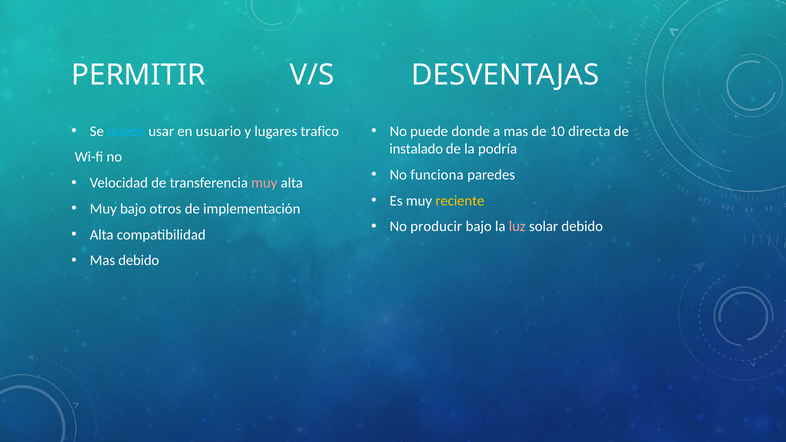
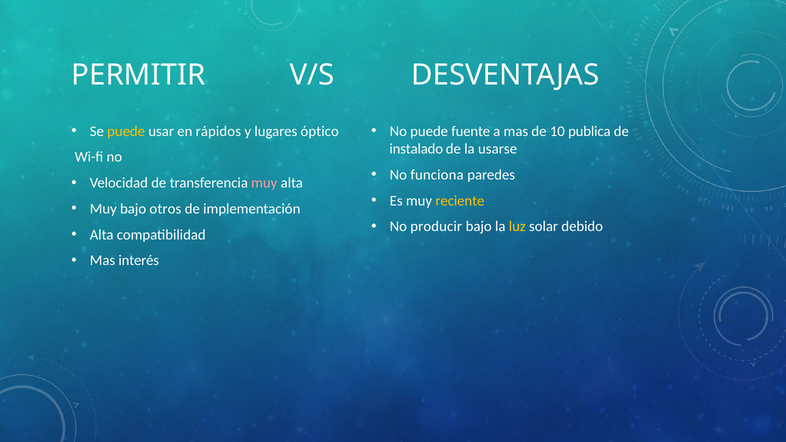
puede at (126, 131) colour: light blue -> yellow
usuario: usuario -> rápidos
trafico: trafico -> óptico
donde: donde -> fuente
directa: directa -> publica
podría: podría -> usarse
luz colour: pink -> yellow
Mas debido: debido -> interés
